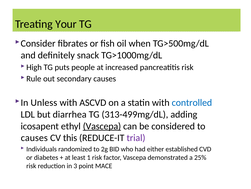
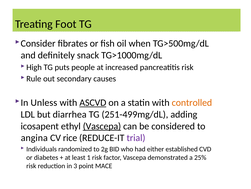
Your: Your -> Foot
ASCVD underline: none -> present
controlled colour: blue -> orange
313-499mg/dL: 313-499mg/dL -> 251-499mg/dL
causes at (34, 137): causes -> angina
this: this -> rice
